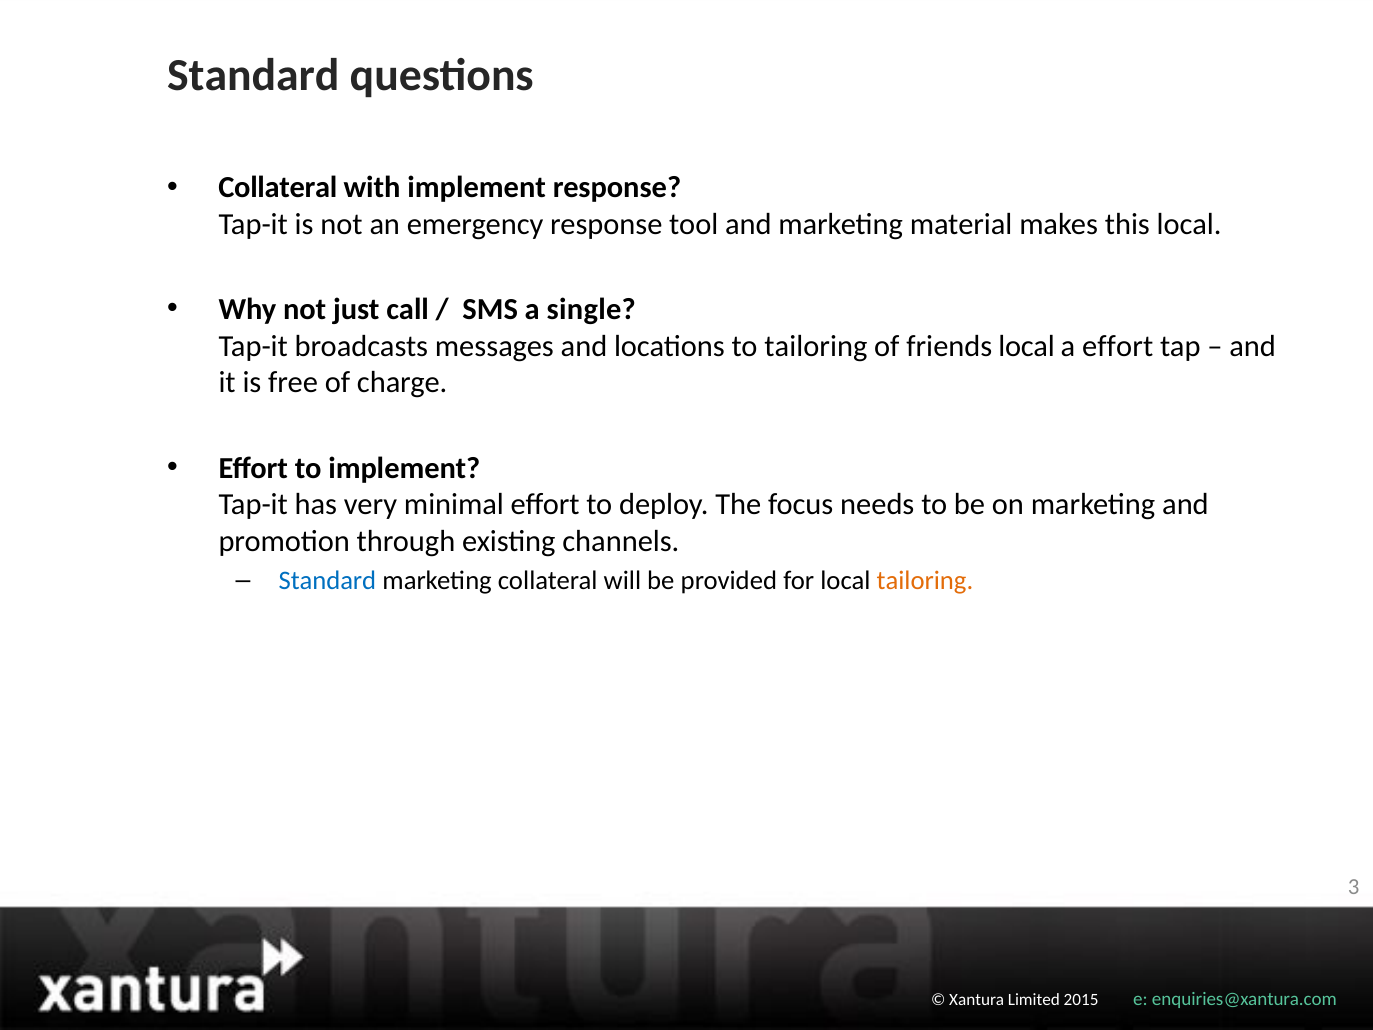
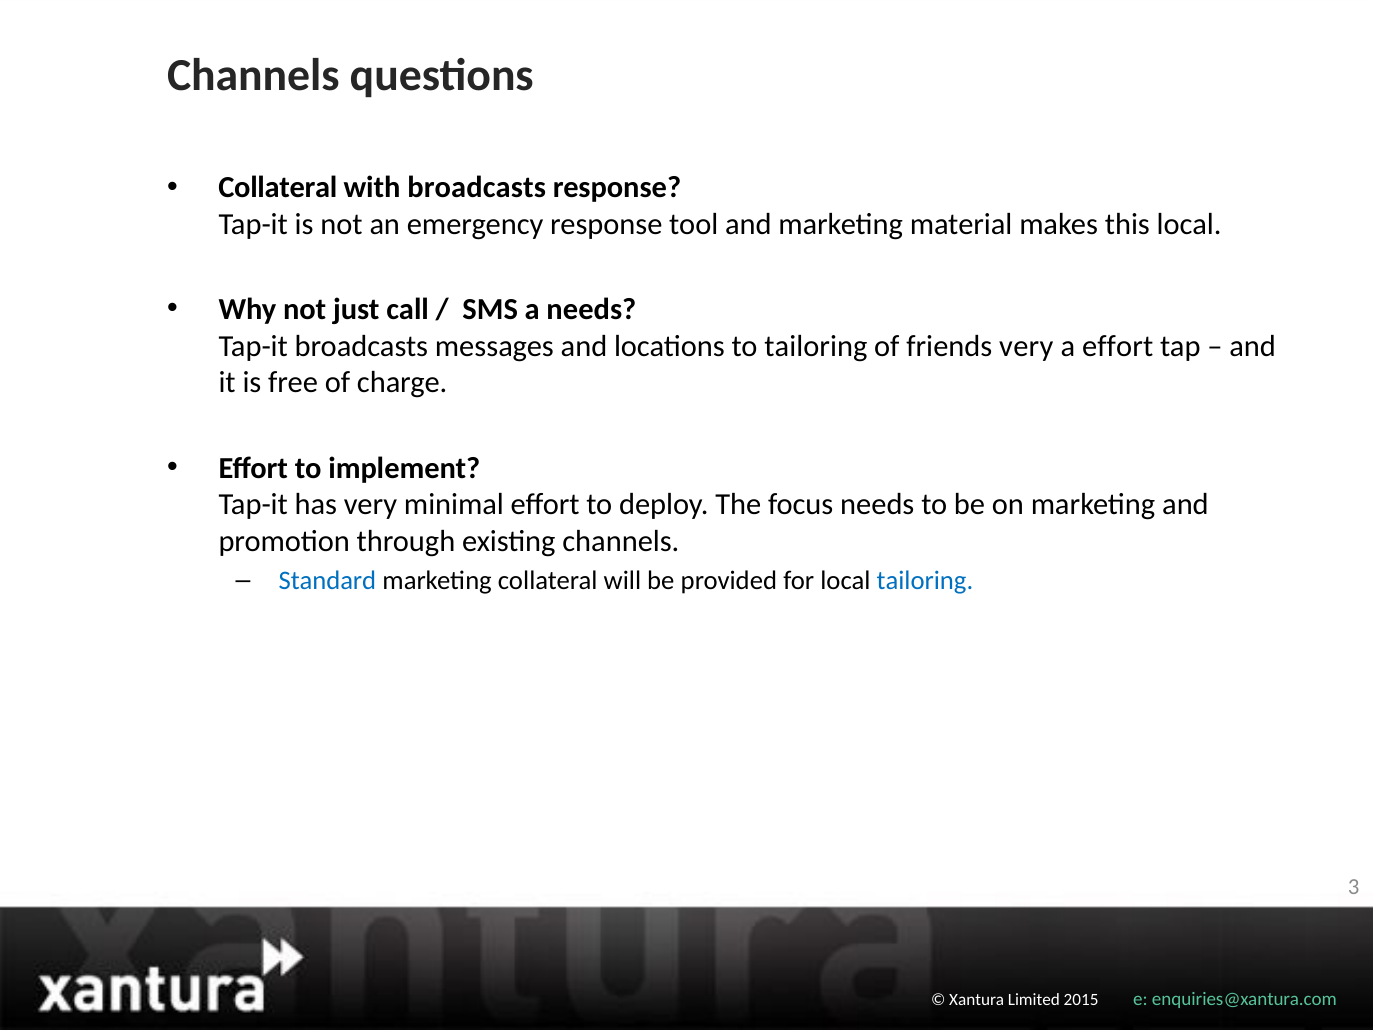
Standard at (253, 75): Standard -> Channels
with implement: implement -> broadcasts
a single: single -> needs
friends local: local -> very
tailoring at (925, 580) colour: orange -> blue
